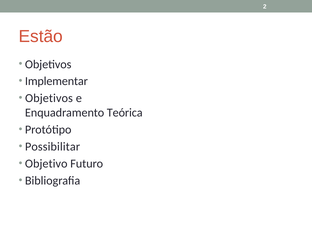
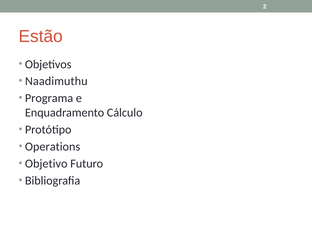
Implementar: Implementar -> Naadimuthu
Objetivos at (49, 98): Objetivos -> Programa
Teórica: Teórica -> Cálculo
Possibilitar: Possibilitar -> Operations
